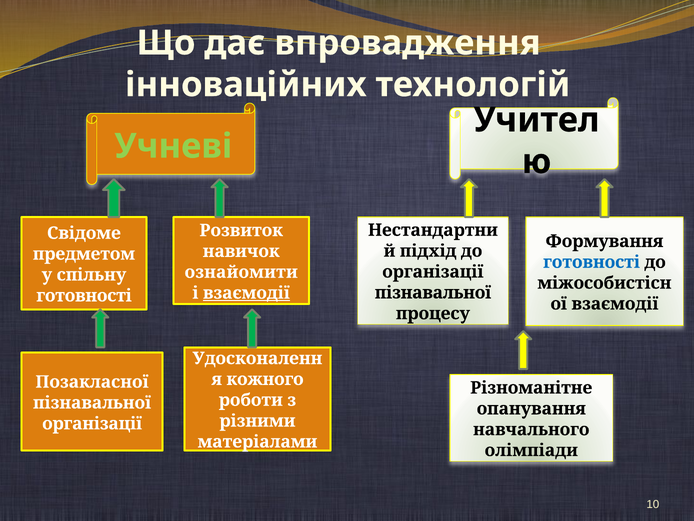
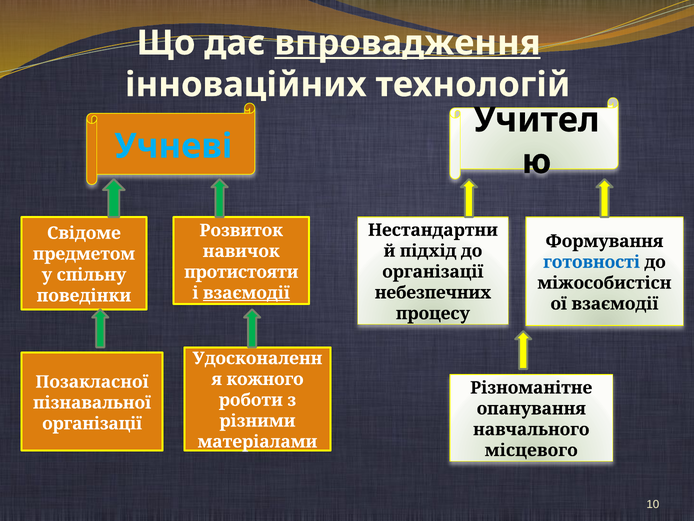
впровадження underline: none -> present
Учневі colour: light green -> light blue
ознайомити: ознайомити -> протистояти
пізнавальної at (433, 292): пізнавальної -> небезпечних
готовності at (84, 295): готовності -> поведінки
олімпіади: олімпіади -> місцевого
